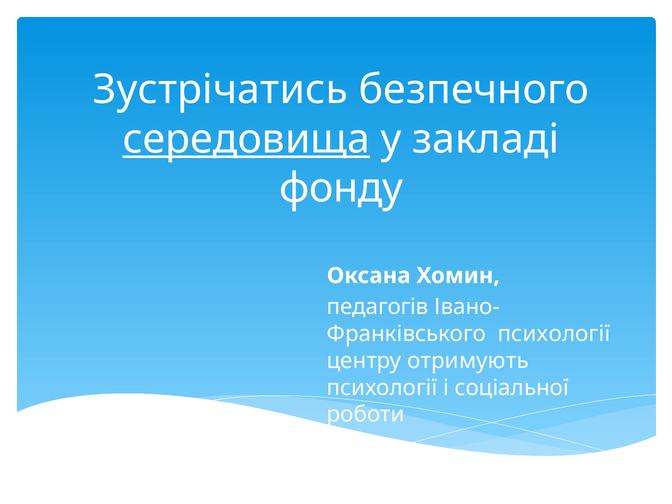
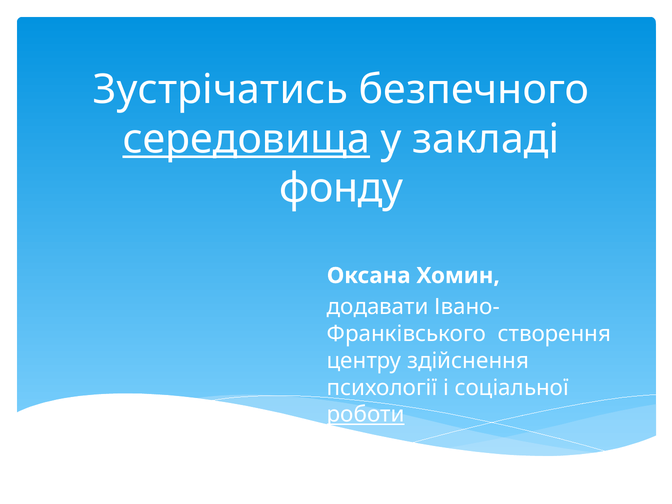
педагогів: педагогів -> додавати
психології at (554, 334): психології -> створення
отримують: отримують -> здійснення
роботи underline: none -> present
